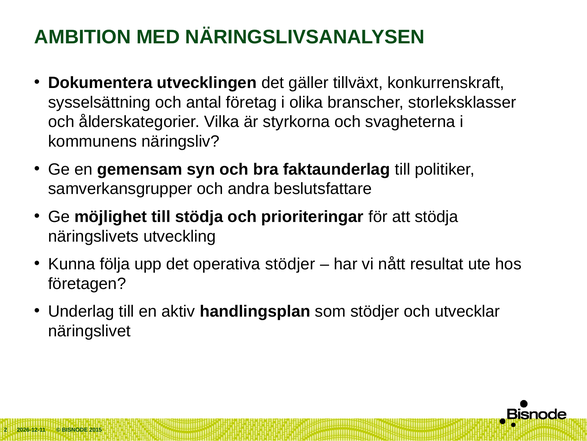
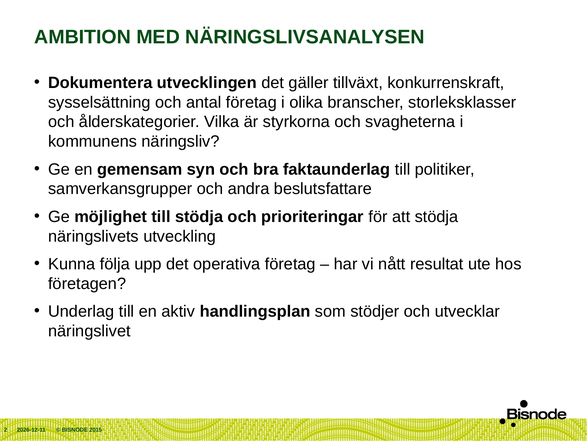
operativa stödjer: stödjer -> företag
